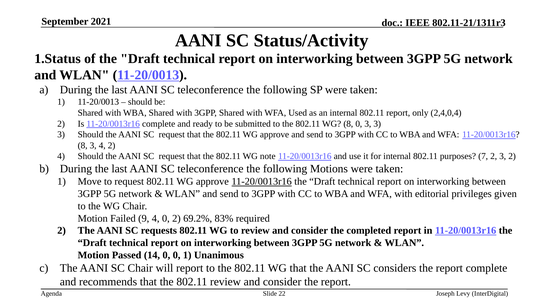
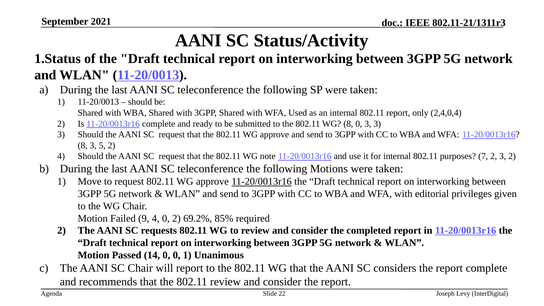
3 4: 4 -> 5
83%: 83% -> 85%
